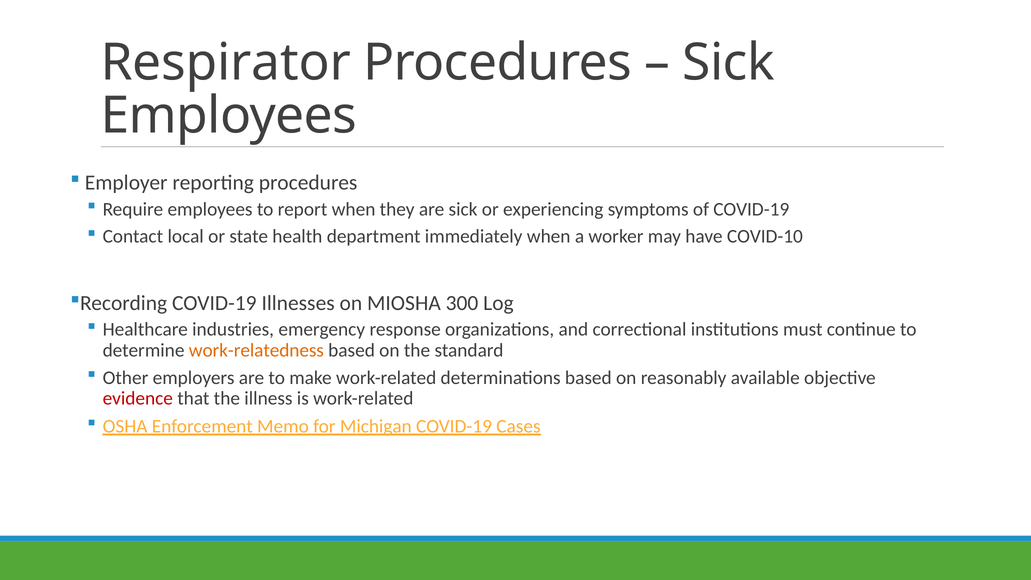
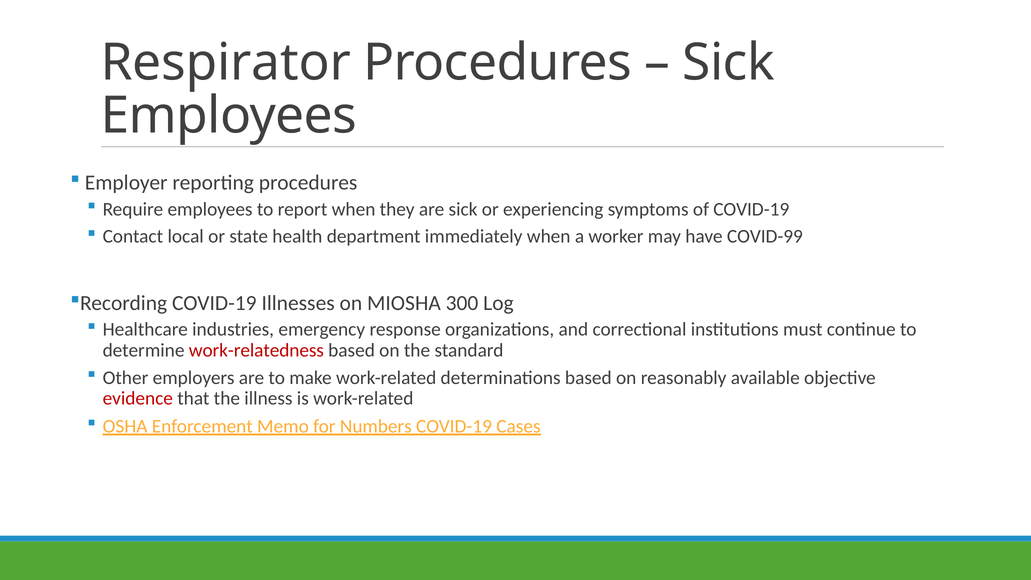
COVID-10: COVID-10 -> COVID-99
work-relatedness colour: orange -> red
Michigan: Michigan -> Numbers
